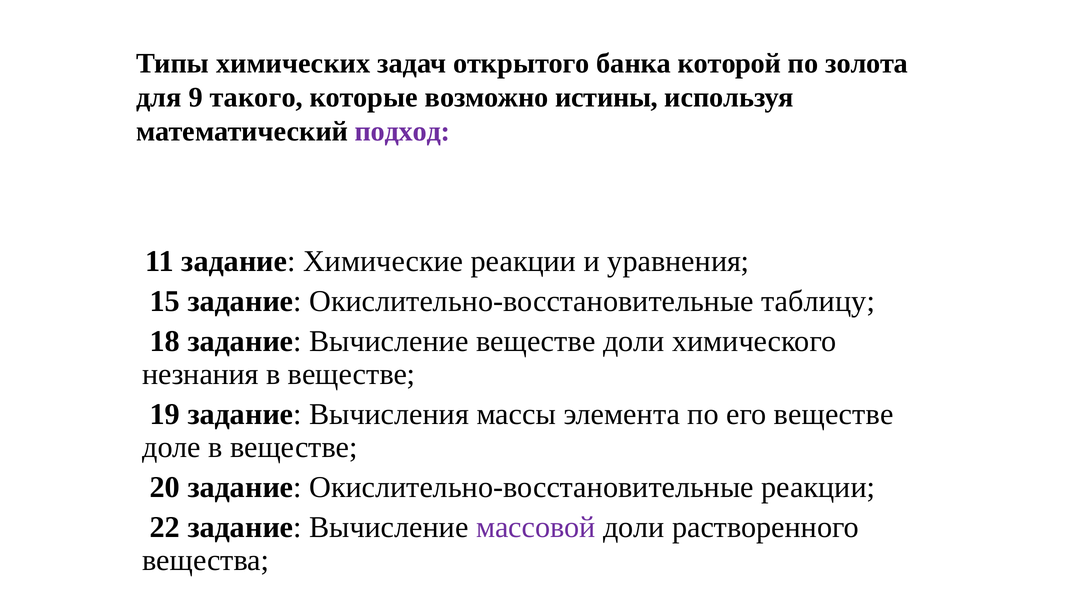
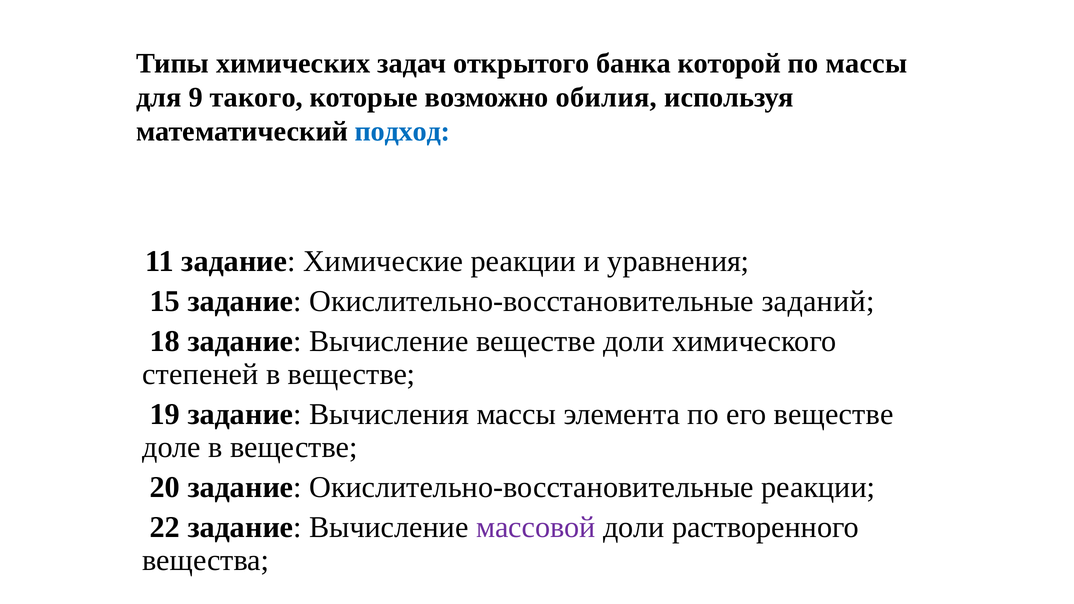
по золота: золота -> массы
истины: истины -> обилия
подход colour: purple -> blue
таблицу: таблицу -> заданий
незнания: незнания -> степеней
